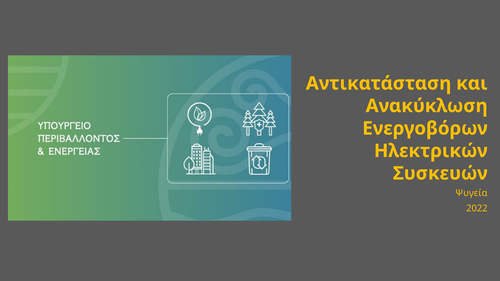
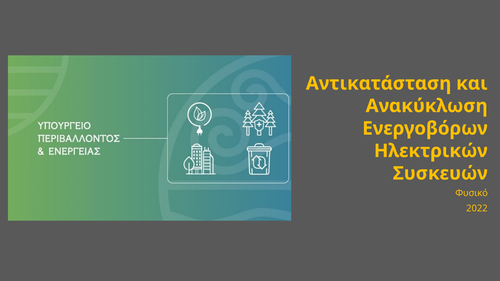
Ψυγεία: Ψυγεία -> Φυσικό
